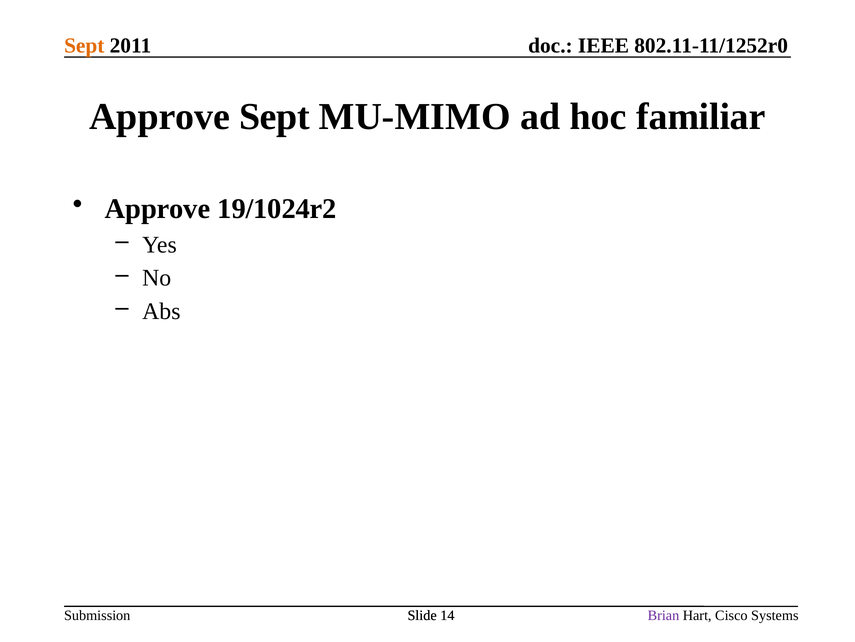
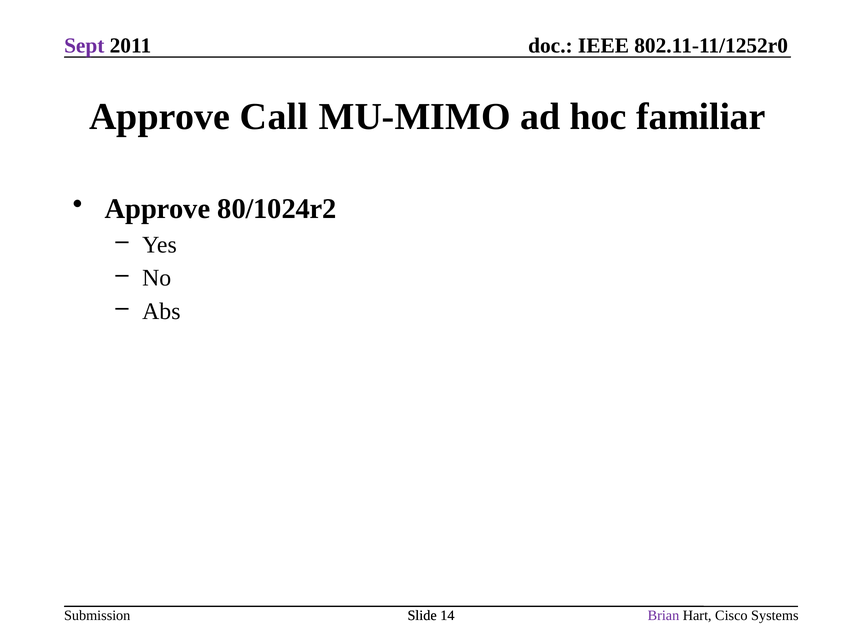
Sept at (84, 46) colour: orange -> purple
Approve Sept: Sept -> Call
19/1024r2: 19/1024r2 -> 80/1024r2
